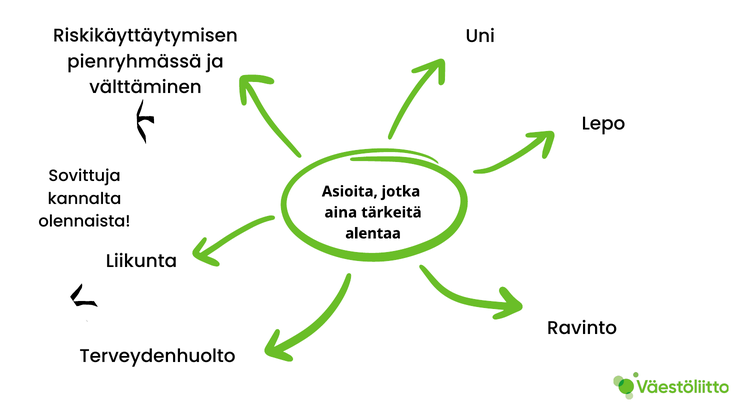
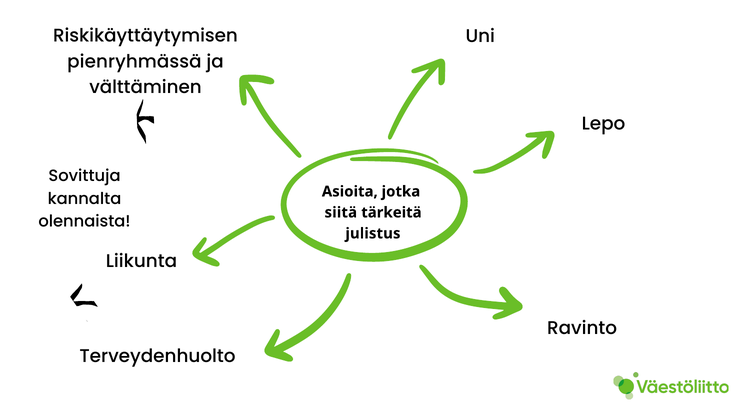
aina: aina -> siitä
alentaa: alentaa -> julistus
